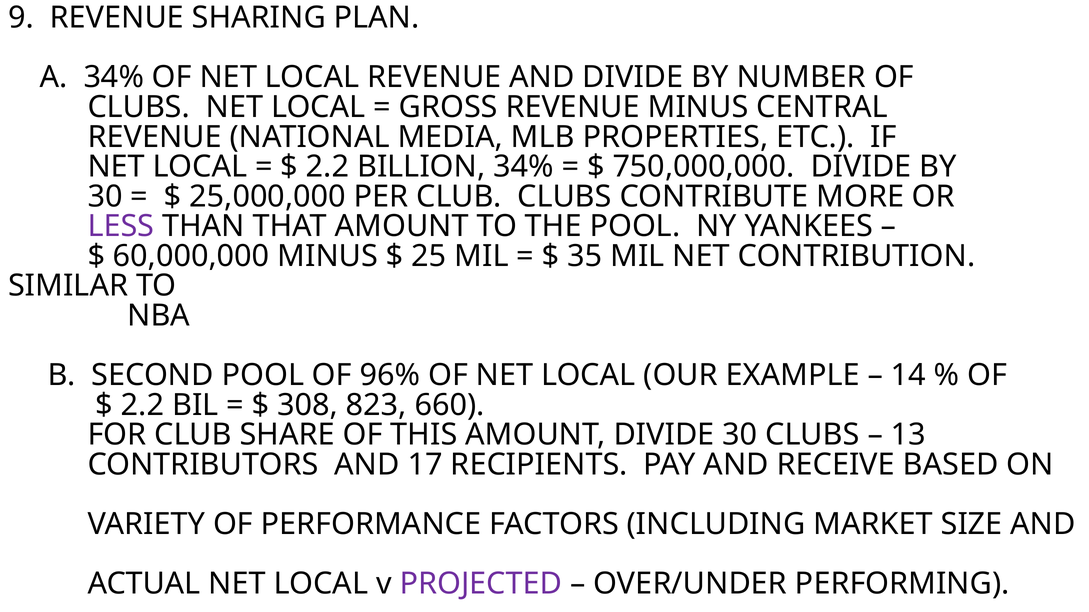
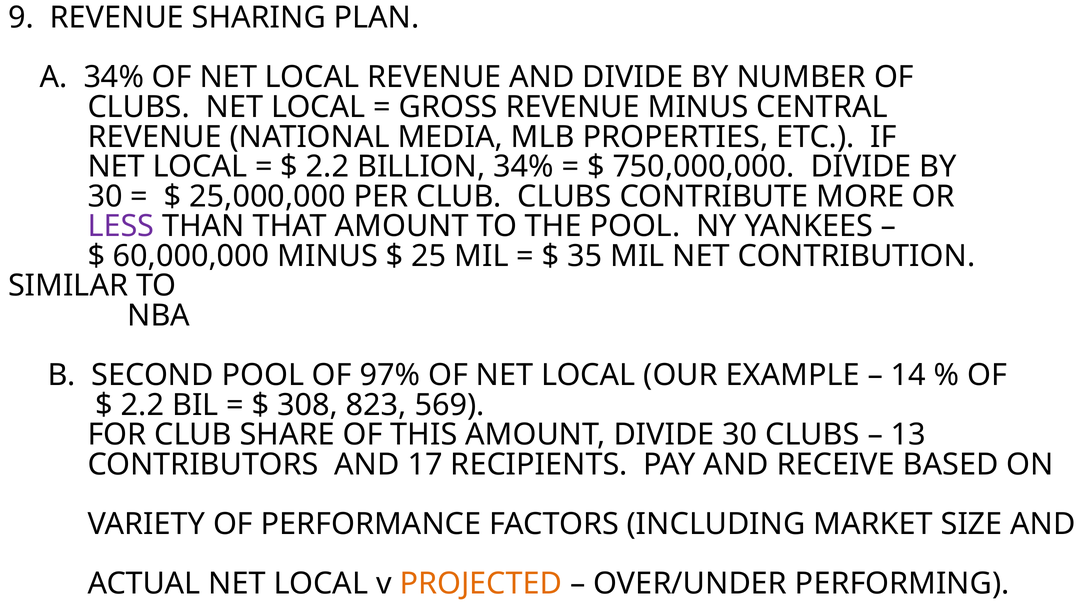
96%: 96% -> 97%
660: 660 -> 569
PROJECTED colour: purple -> orange
